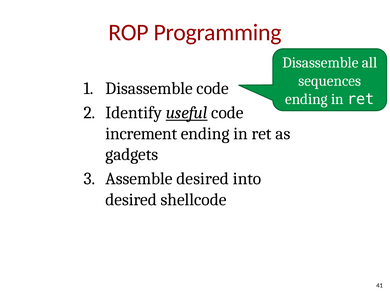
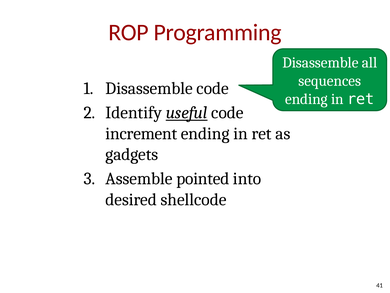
Assemble desired: desired -> pointed
